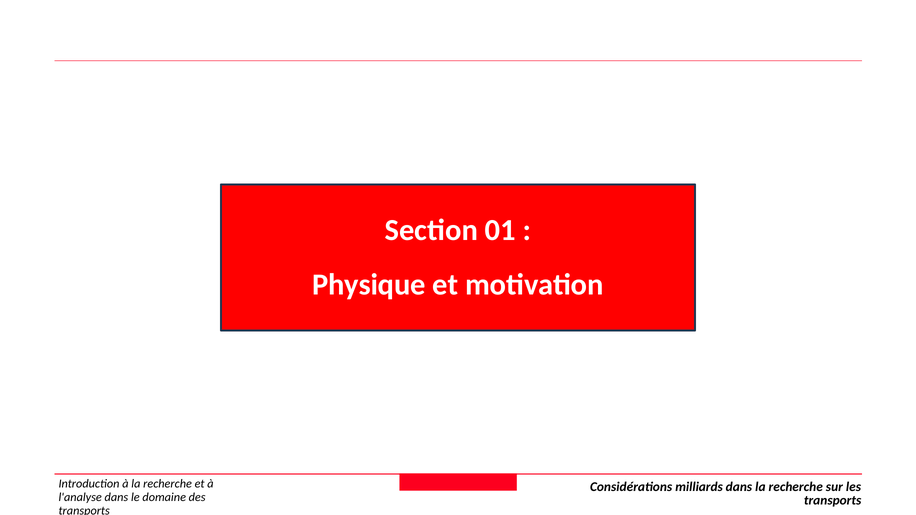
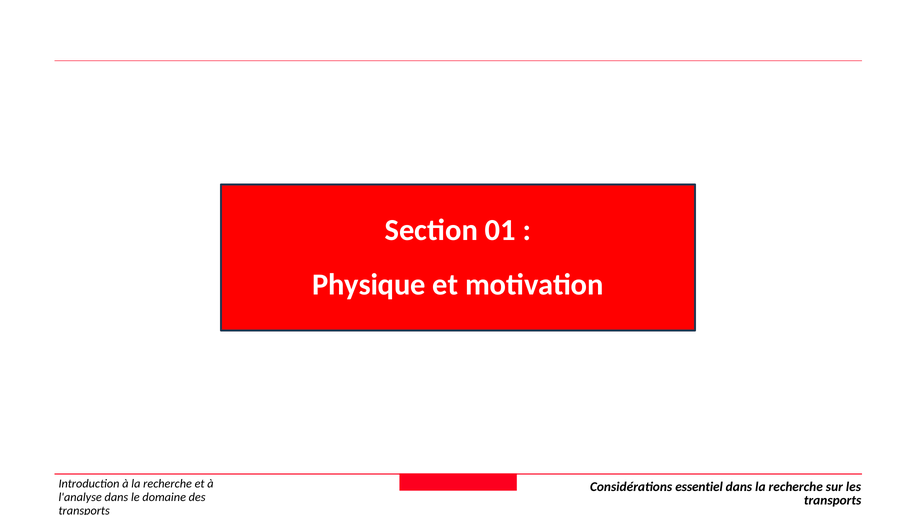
milliards: milliards -> essentiel
